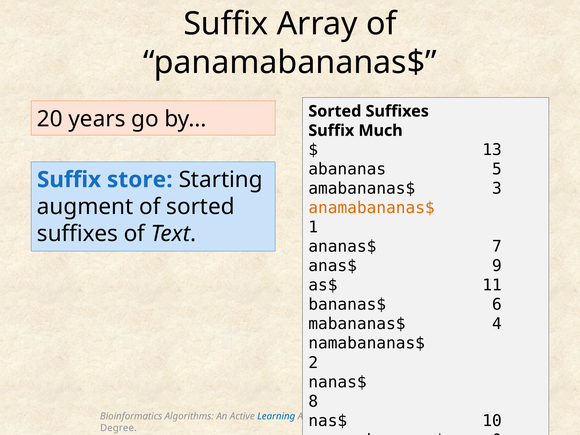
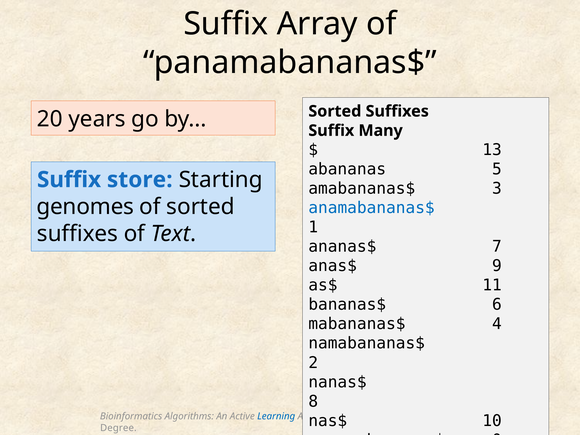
Much: Much -> Many
augment: augment -> genomes
anamabananas$ colour: orange -> blue
